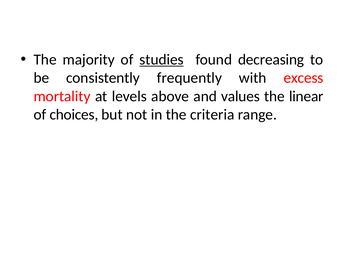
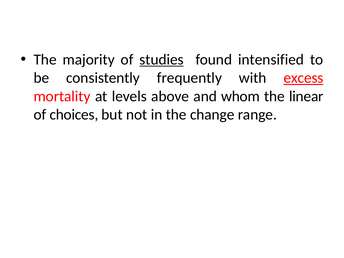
decreasing: decreasing -> intensified
excess underline: none -> present
values: values -> whom
criteria: criteria -> change
